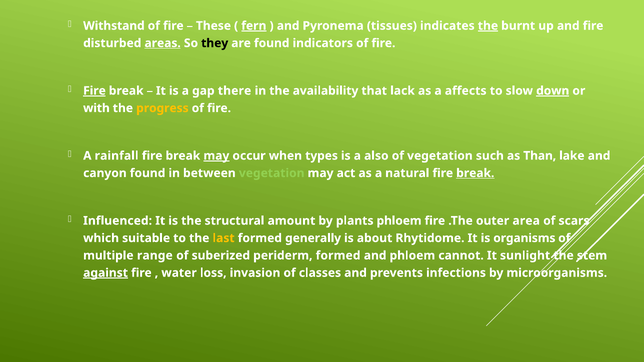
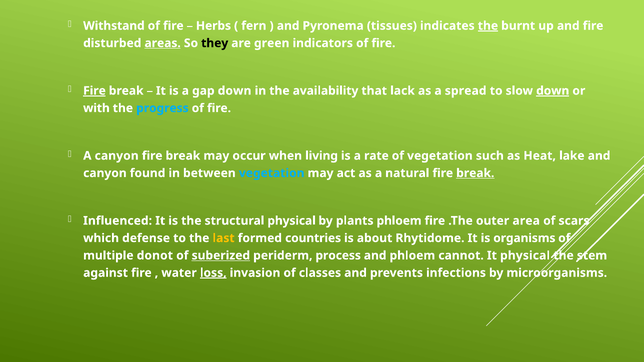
These: These -> Herbs
fern underline: present -> none
are found: found -> green
gap there: there -> down
affects: affects -> spread
progress colour: yellow -> light blue
A rainfall: rainfall -> canyon
may at (216, 156) underline: present -> none
types: types -> living
also: also -> rate
Than: Than -> Heat
vegetation at (272, 173) colour: light green -> light blue
structural amount: amount -> physical
suitable: suitable -> defense
generally: generally -> countries
range: range -> donot
suberized underline: none -> present
periderm formed: formed -> process
It sunlight: sunlight -> physical
against underline: present -> none
loss underline: none -> present
